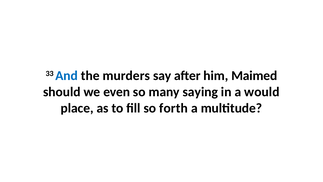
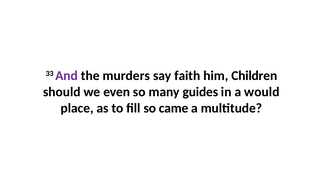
And colour: blue -> purple
after: after -> faith
Maimed: Maimed -> Children
saying: saying -> guides
forth: forth -> came
